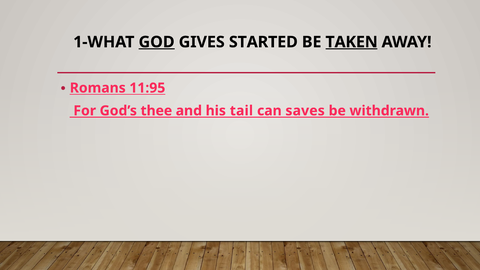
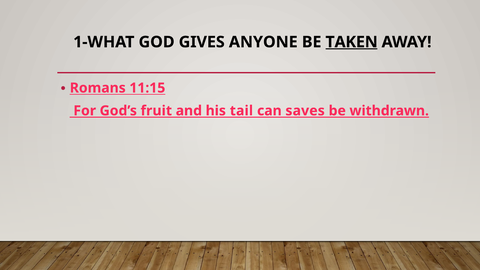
GOD underline: present -> none
STARTED: STARTED -> ANYONE
11:95: 11:95 -> 11:15
thee: thee -> fruit
